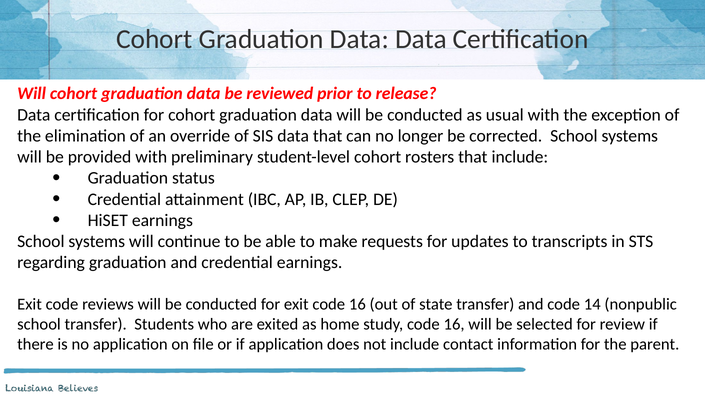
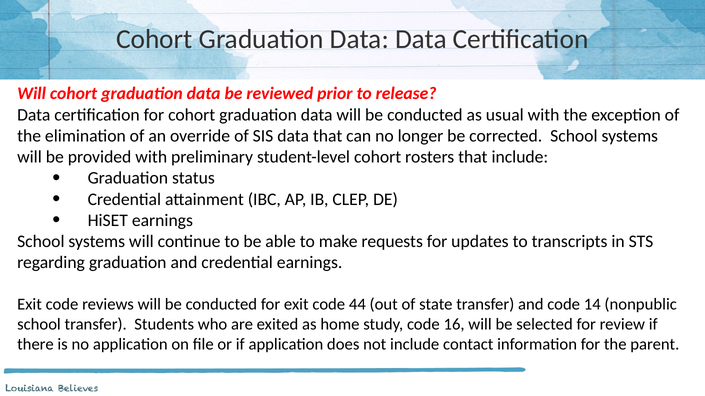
exit code 16: 16 -> 44
